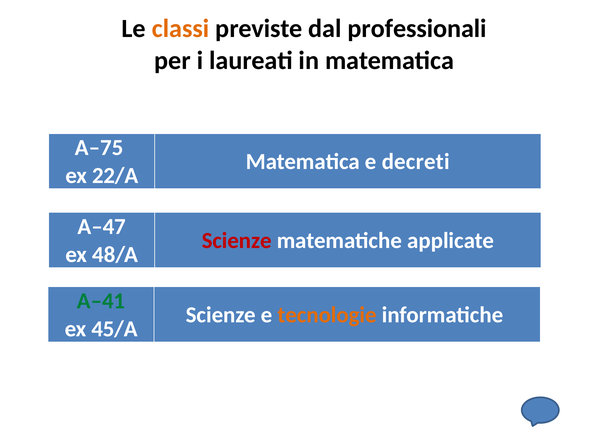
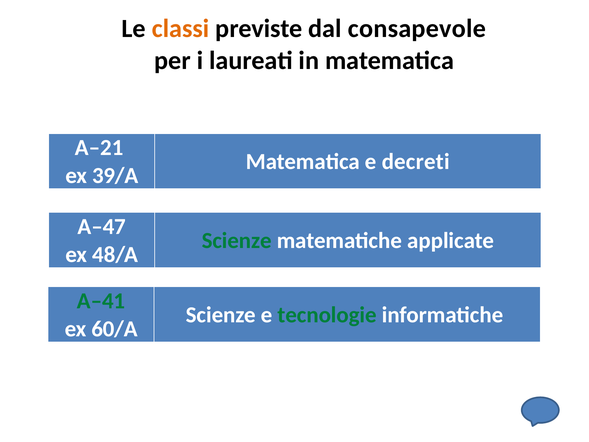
professionali: professionali -> consapevole
A–75: A–75 -> A–21
22/A: 22/A -> 39/A
Scienze at (237, 241) colour: red -> green
tecnologie colour: orange -> green
45/A: 45/A -> 60/A
